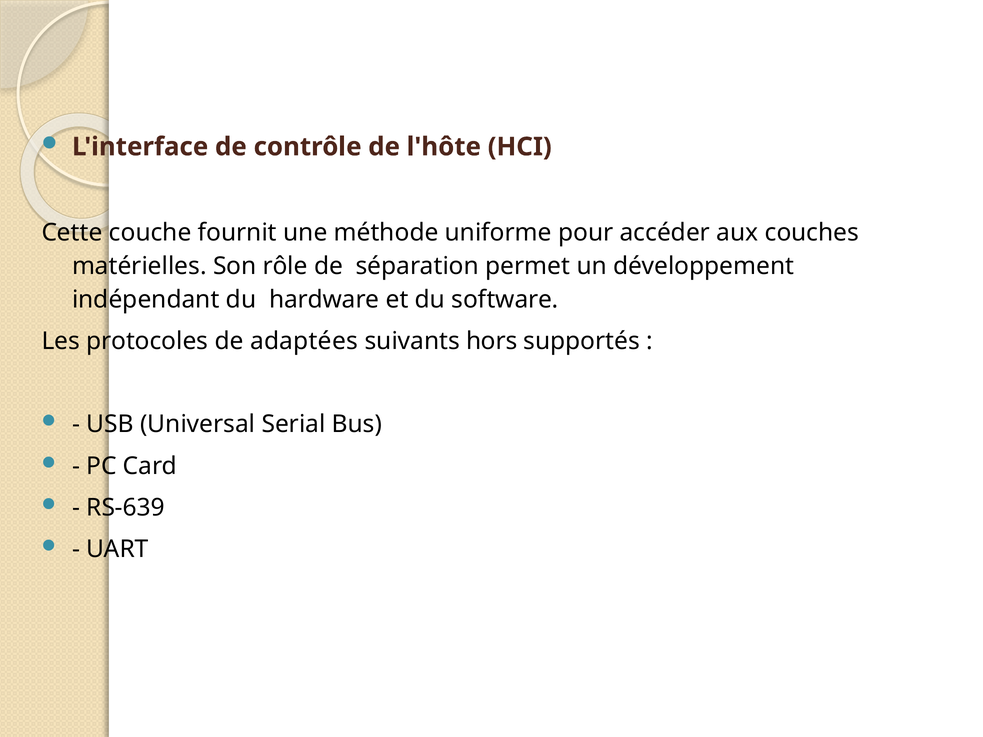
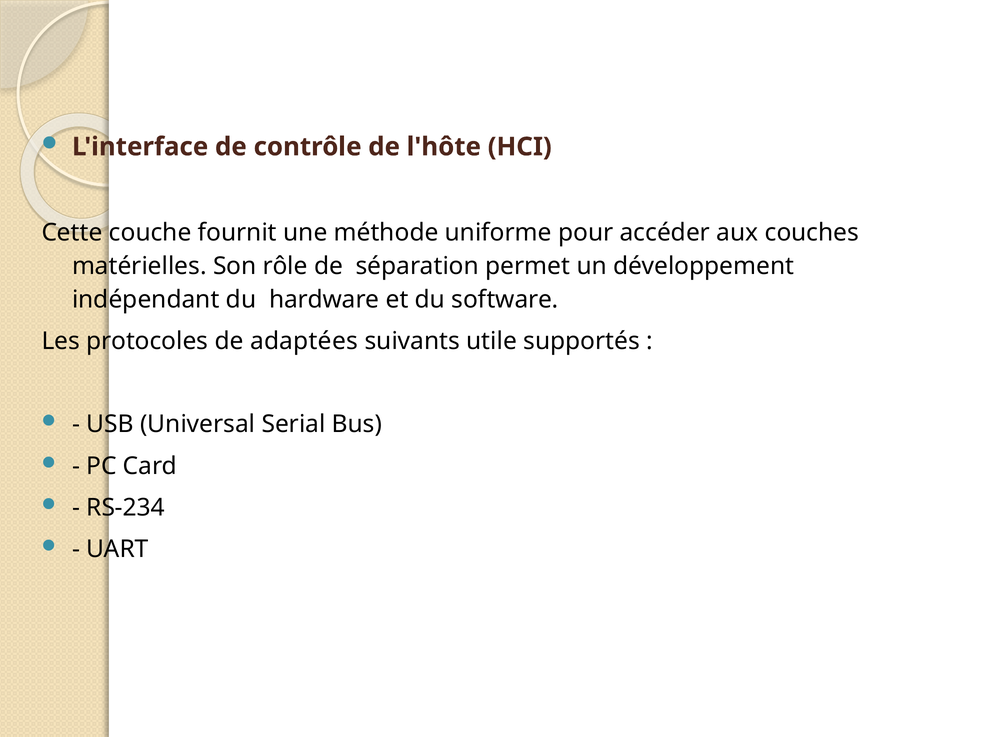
hors: hors -> utile
RS-639: RS-639 -> RS-234
